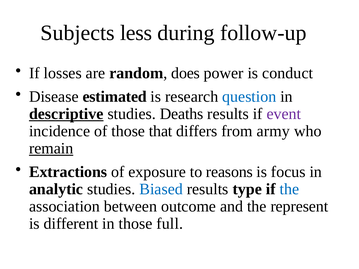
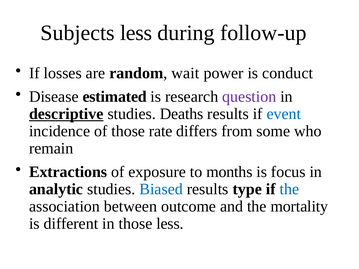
does: does -> wait
question colour: blue -> purple
event colour: purple -> blue
that: that -> rate
army: army -> some
remain underline: present -> none
reasons: reasons -> months
represent: represent -> mortality
those full: full -> less
